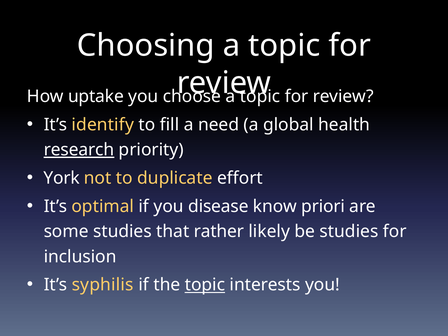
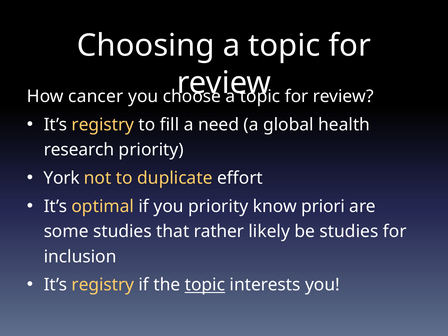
uptake: uptake -> cancer
identify at (103, 125): identify -> registry
research underline: present -> none
you disease: disease -> priority
syphilis at (103, 285): syphilis -> registry
